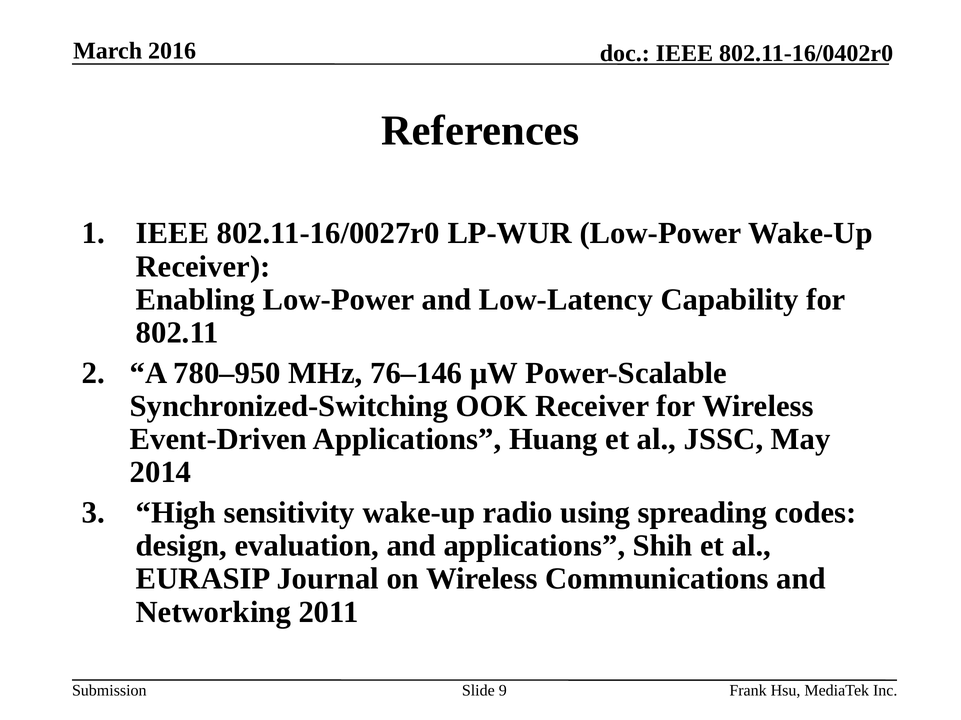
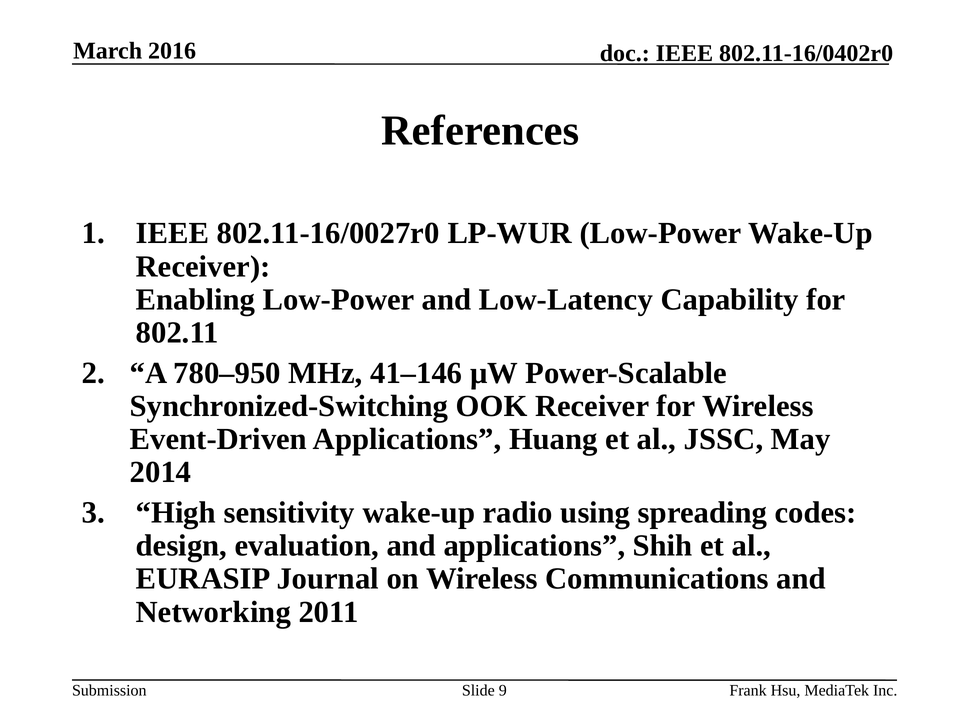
76–146: 76–146 -> 41–146
